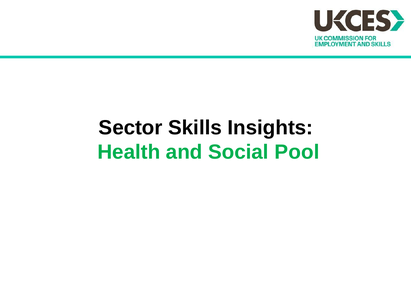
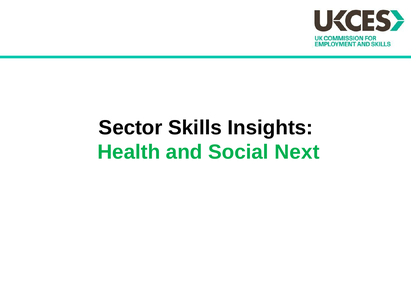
Pool: Pool -> Next
